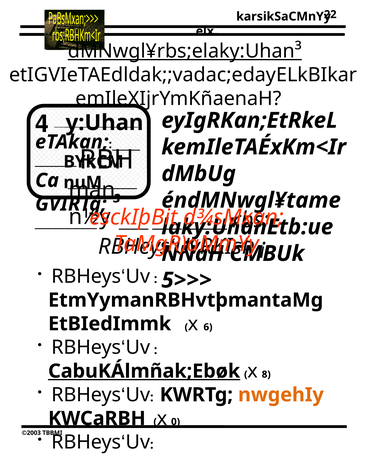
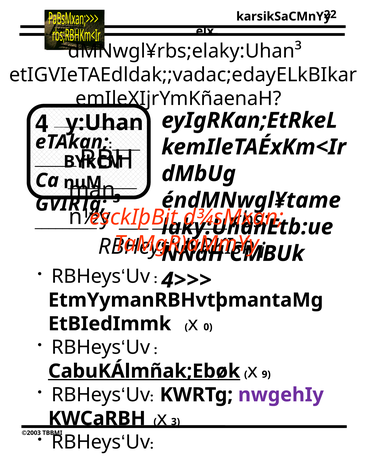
dMNwgl¥rbs;elaky:Uhan³ underline: present -> none
5>>>: 5>>> -> 4>>>
6: 6 -> 0
8: 8 -> 9
nwgehIy colour: orange -> purple
0 at (176, 422): 0 -> 3
